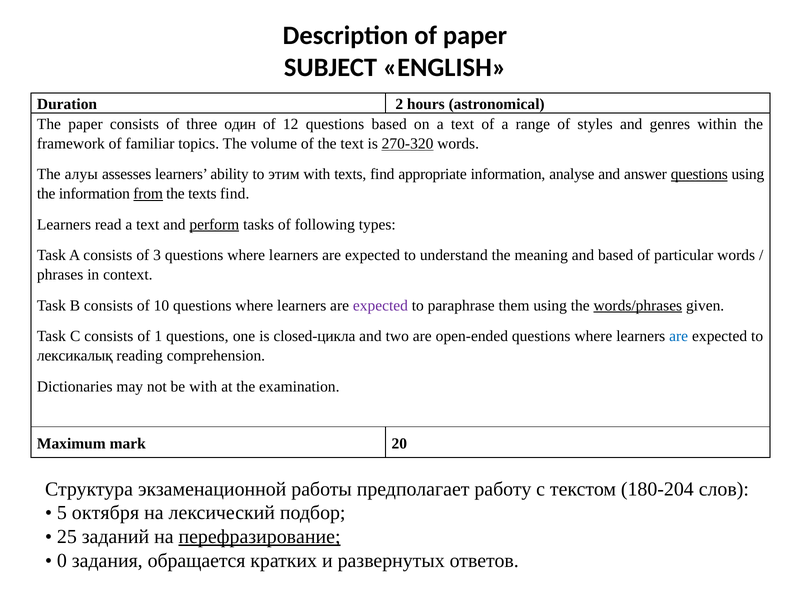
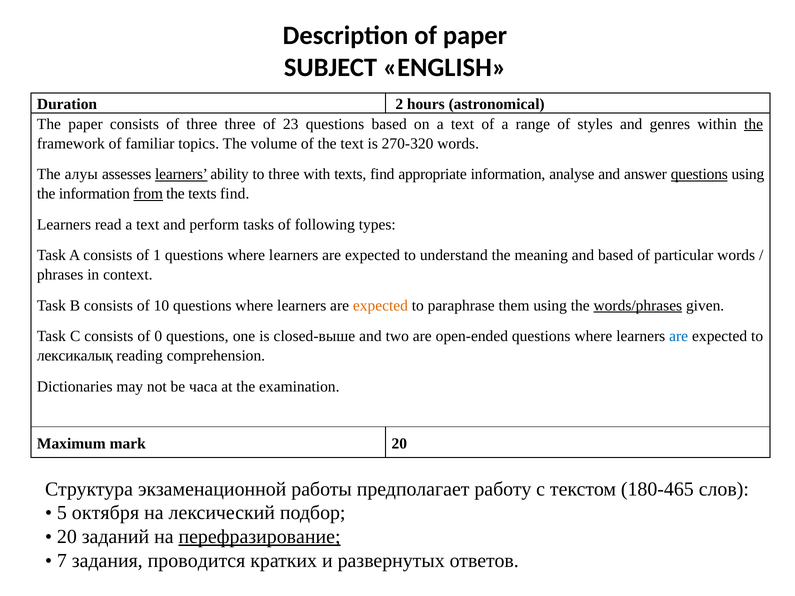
three один: один -> three
12: 12 -> 23
the at (754, 124) underline: none -> present
270-320 underline: present -> none
learners at (182, 174) underline: none -> present
to этим: этим -> three
perform underline: present -> none
3: 3 -> 1
expected at (380, 306) colour: purple -> orange
1: 1 -> 0
closed-цикла: closed-цикла -> closed-выше
be with: with -> часа
180-204: 180-204 -> 180-465
25 at (67, 537): 25 -> 20
0: 0 -> 7
обращается: обращается -> проводится
